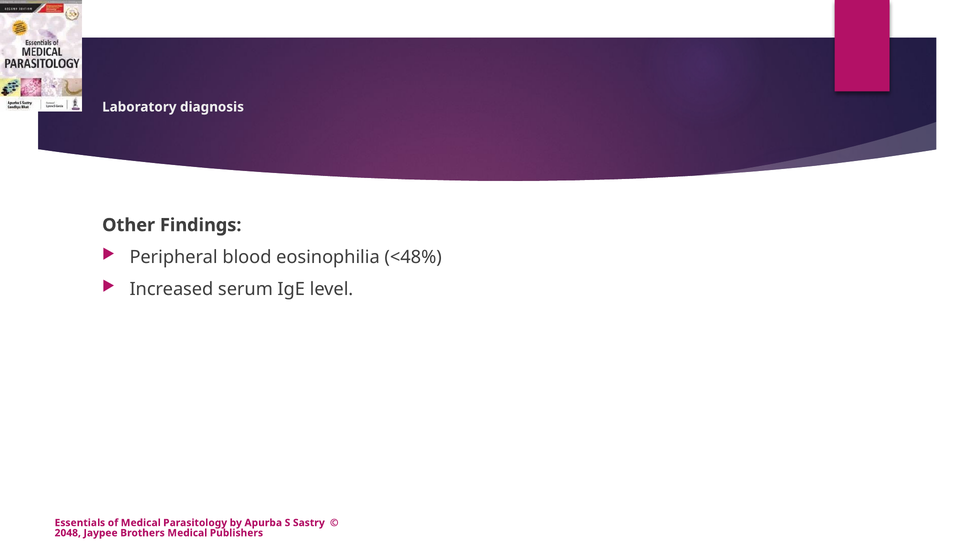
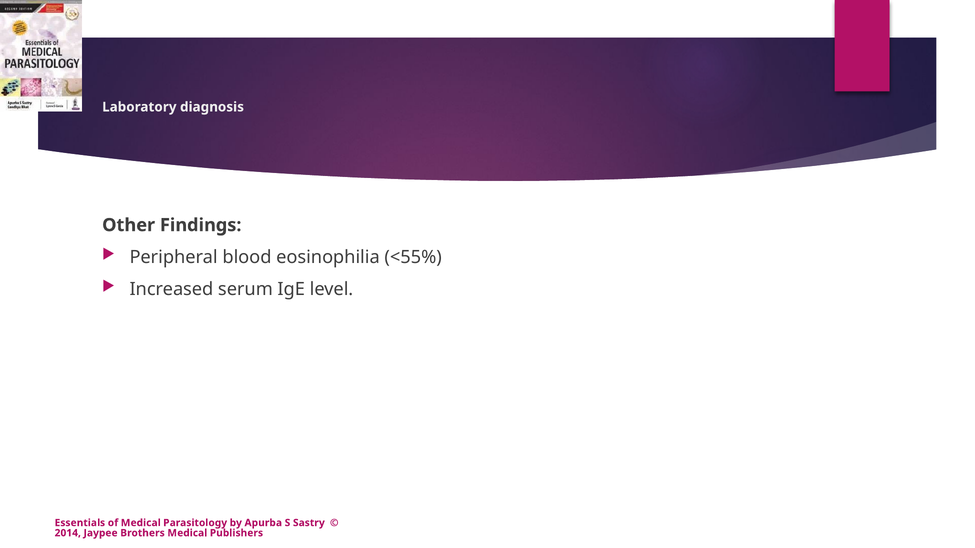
<48%: <48% -> <55%
2048: 2048 -> 2014
